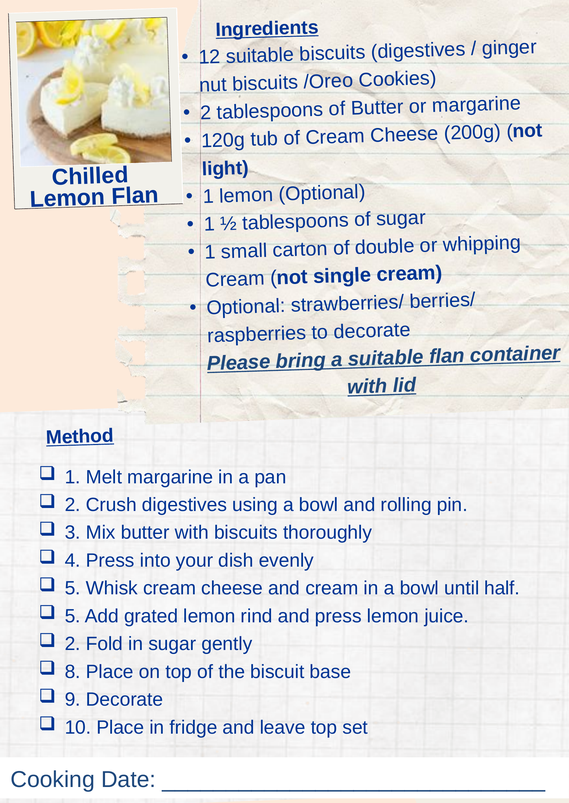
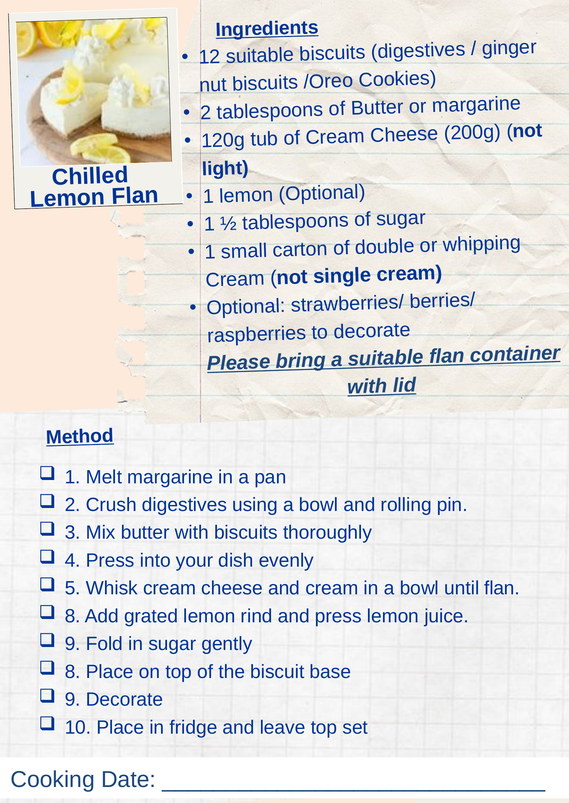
until half: half -> flan
5 at (73, 616): 5 -> 8
2 at (73, 644): 2 -> 9
